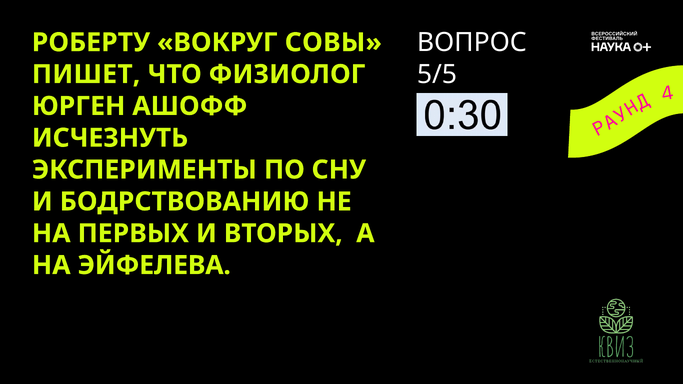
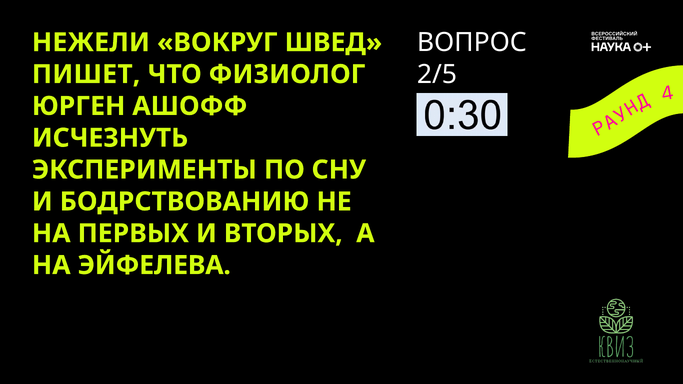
РОБЕРТУ: РОБЕРТУ -> НЕЖЕЛИ
СОВЫ: СОВЫ -> ШВЕД
5/5: 5/5 -> 2/5
